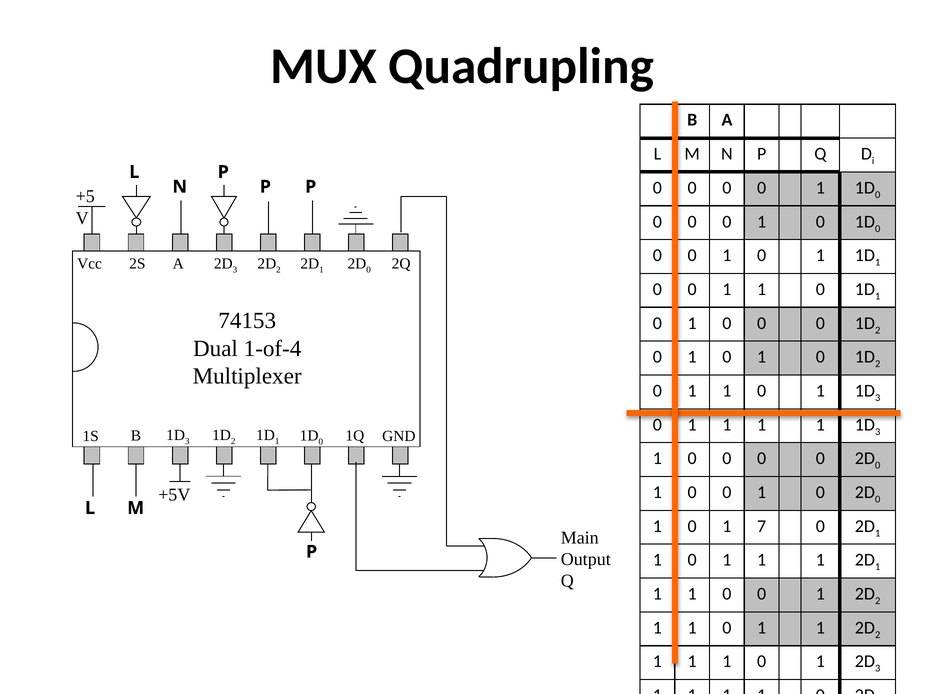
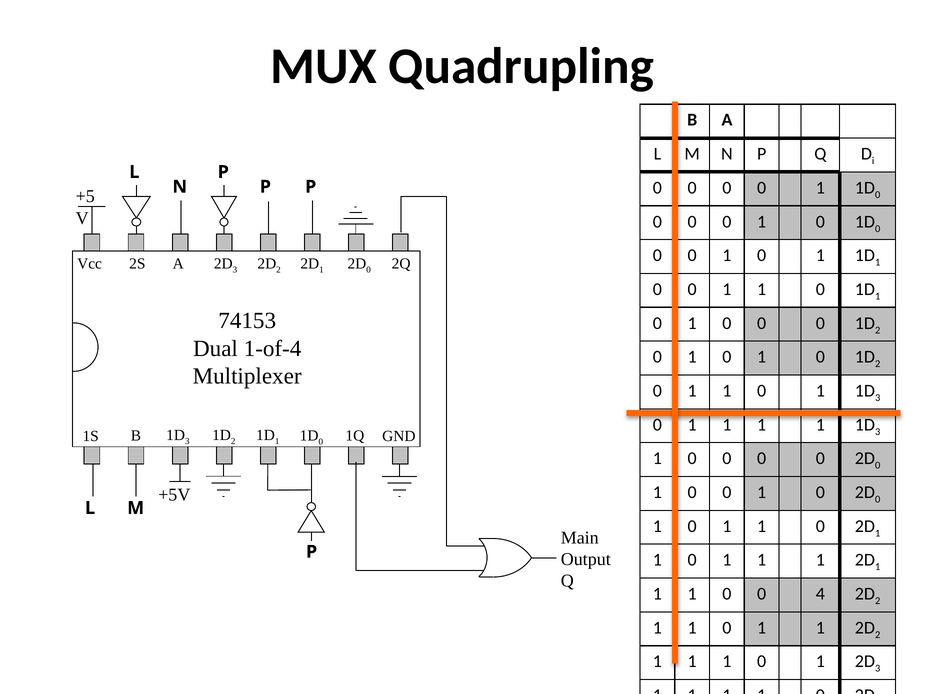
7 at (762, 526): 7 -> 1
1 at (820, 594): 1 -> 4
